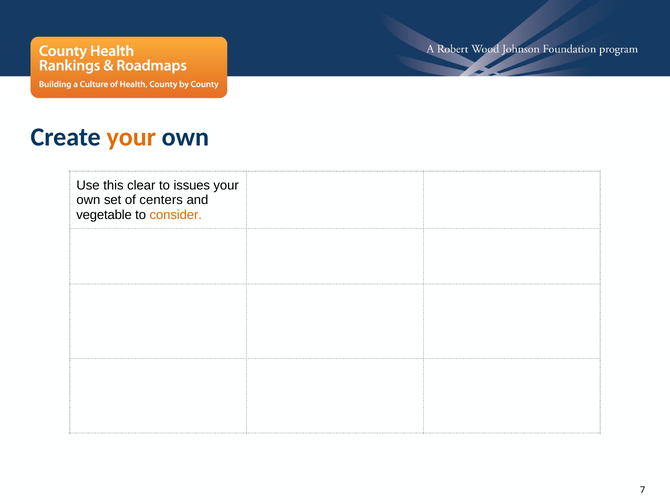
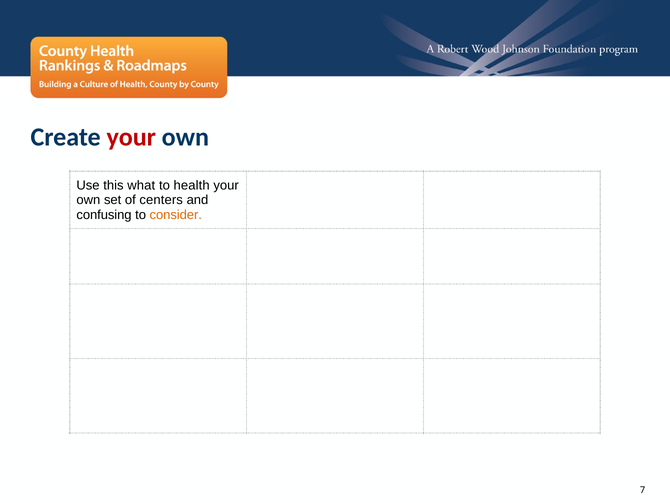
your at (131, 137) colour: orange -> red
clear: clear -> what
issues: issues -> health
vegetable: vegetable -> confusing
